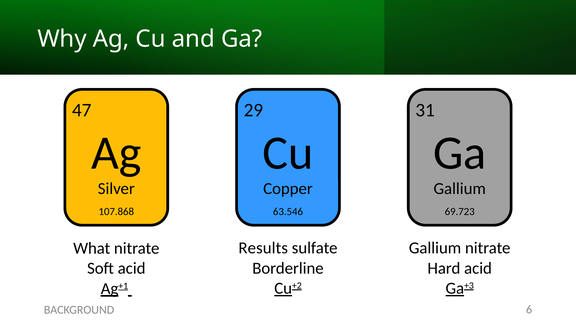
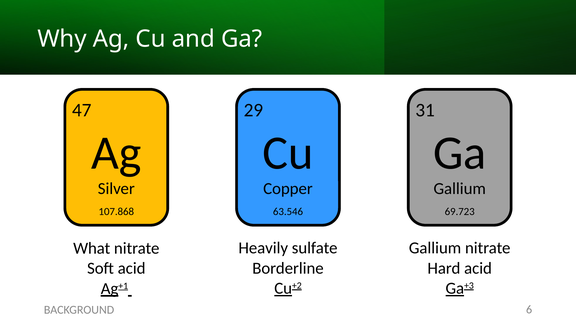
Results: Results -> Heavily
